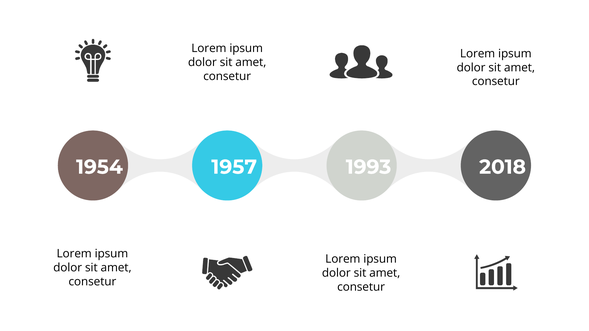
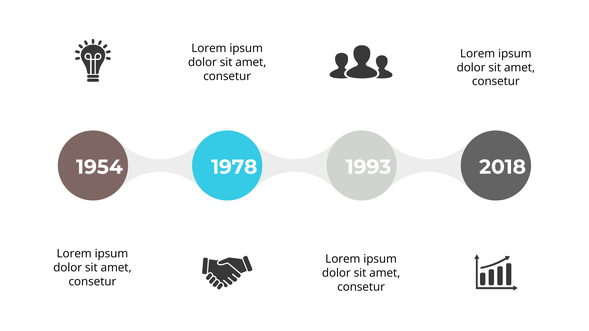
1957: 1957 -> 1978
